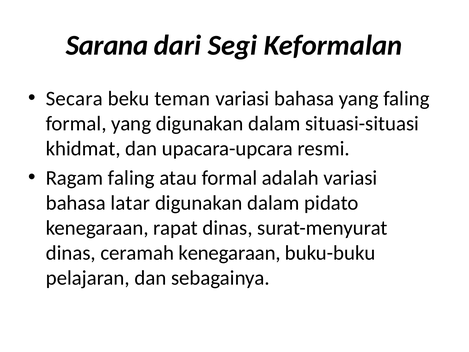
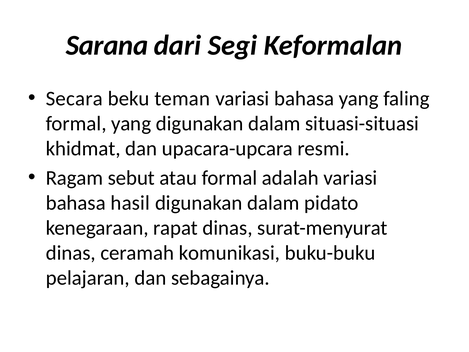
Ragam faling: faling -> sebut
latar: latar -> hasil
ceramah kenegaraan: kenegaraan -> komunikasi
